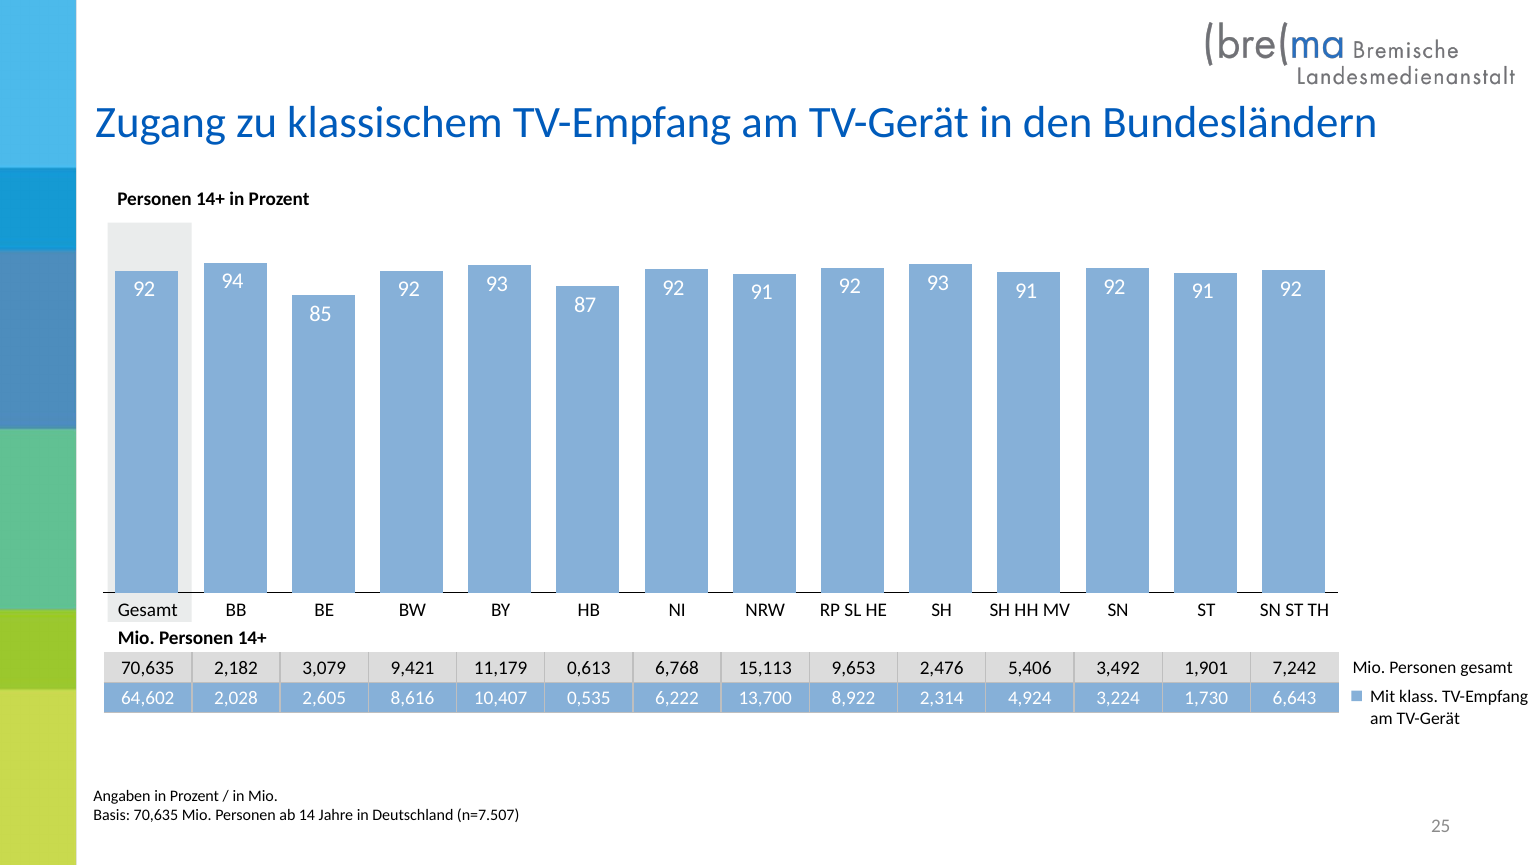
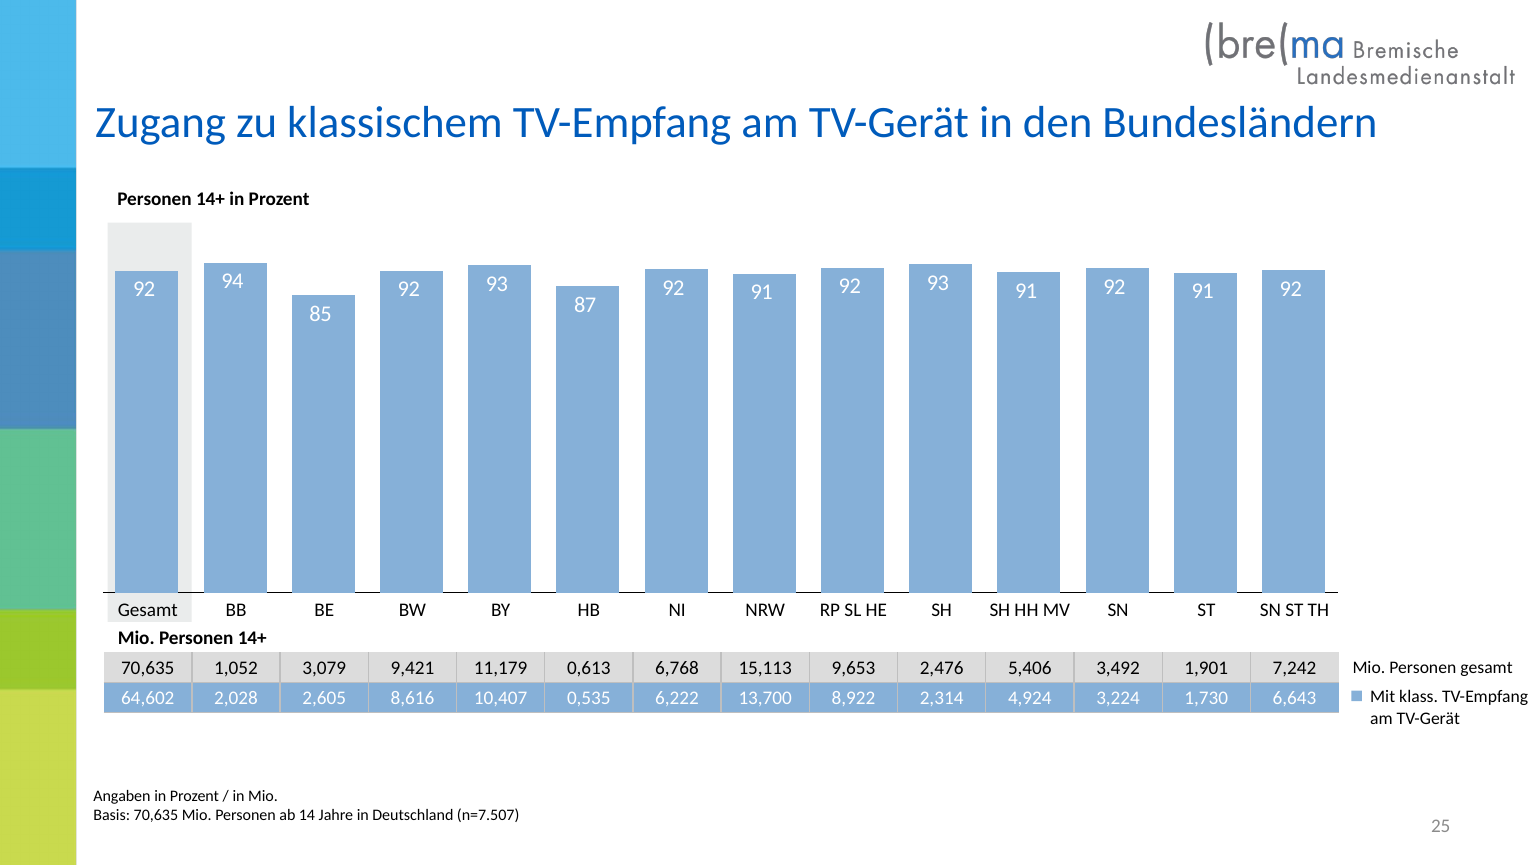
2,182: 2,182 -> 1,052
